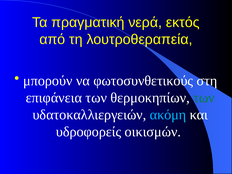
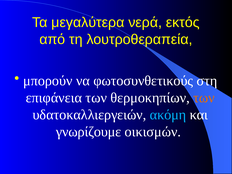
πραγματική: πραγματική -> μεγαλύτερα
των at (204, 98) colour: green -> orange
υδροφορείς: υδροφορείς -> γνωρίζουμε
